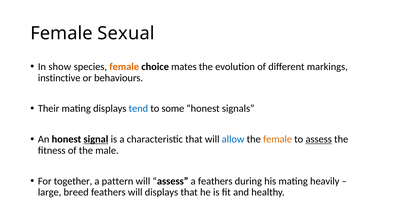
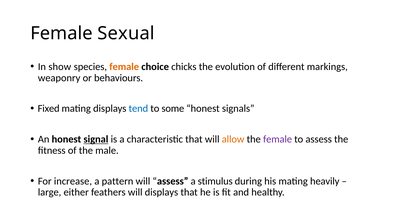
mates: mates -> chicks
instinctive: instinctive -> weaponry
Their: Their -> Fixed
allow colour: blue -> orange
female at (278, 140) colour: orange -> purple
assess at (319, 140) underline: present -> none
together: together -> increase
a feathers: feathers -> stimulus
breed: breed -> either
